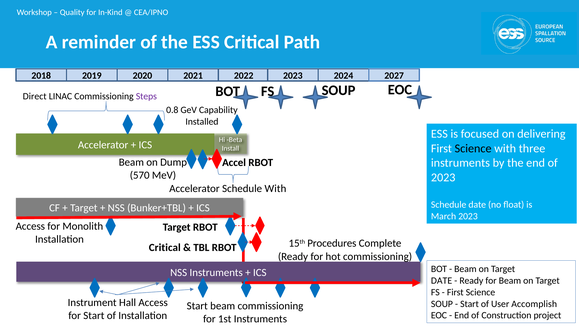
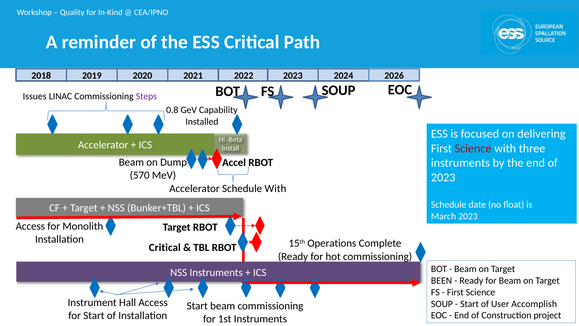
2027: 2027 -> 2026
Direct: Direct -> Issues
Science at (473, 148) colour: black -> red
Procedures: Procedures -> Operations
DATE at (442, 280): DATE -> BEEN
